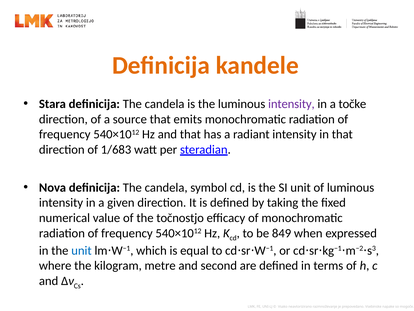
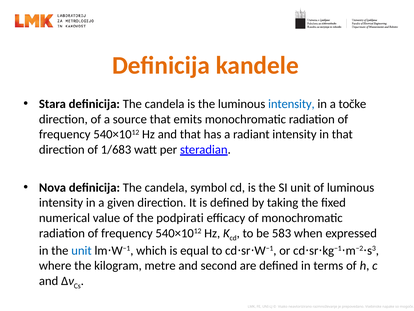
intensity at (291, 104) colour: purple -> blue
točnostjo: točnostjo -> podpirati
849: 849 -> 583
